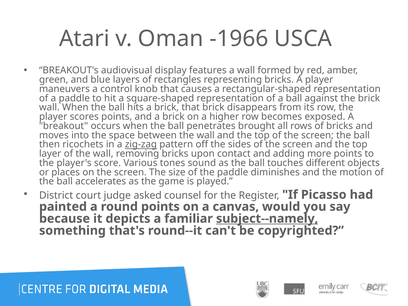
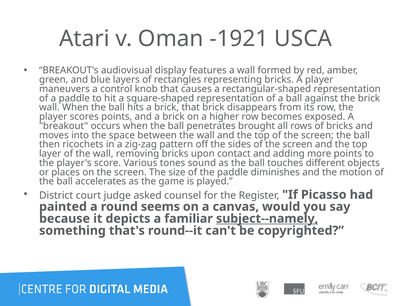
-1966: -1966 -> -1921
zig-zag underline: present -> none
round points: points -> seems
